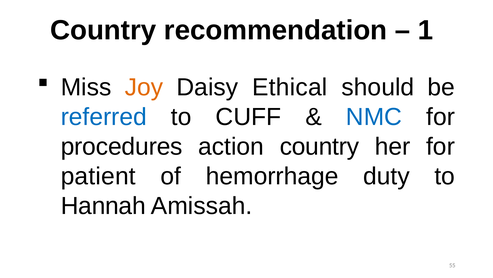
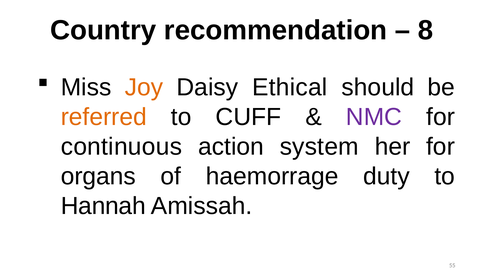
1: 1 -> 8
referred colour: blue -> orange
NMC colour: blue -> purple
procedures: procedures -> continuous
action country: country -> system
patient: patient -> organs
hemorrhage: hemorrhage -> haemorrage
